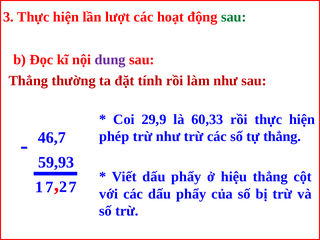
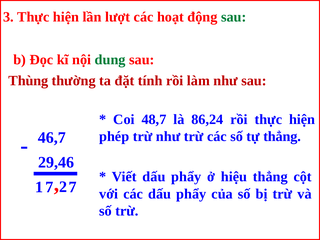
dung colour: purple -> green
Thẳng at (28, 81): Thẳng -> Thùng
29,9: 29,9 -> 48,7
60,33: 60,33 -> 86,24
59,93: 59,93 -> 29,46
